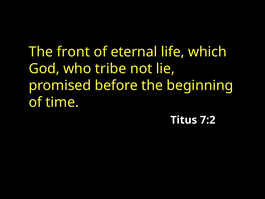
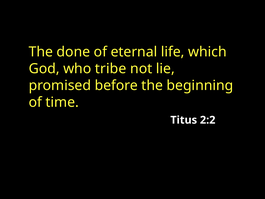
front: front -> done
7:2: 7:2 -> 2:2
